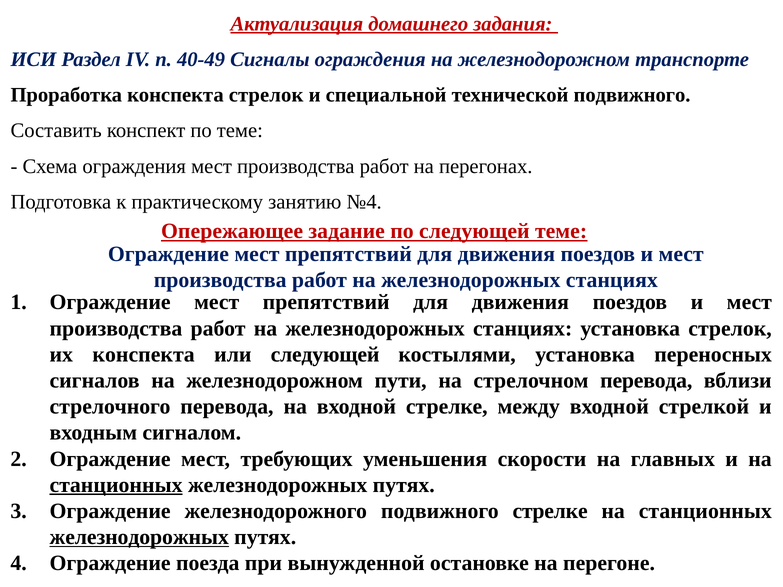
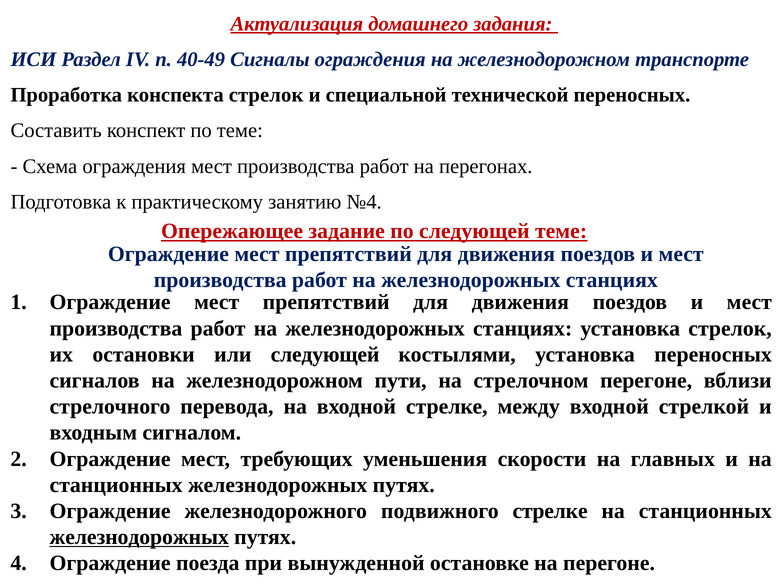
технической подвижного: подвижного -> переносных
их конспекта: конспекта -> остановки
стрелочном перевода: перевода -> перегоне
станционных at (116, 485) underline: present -> none
